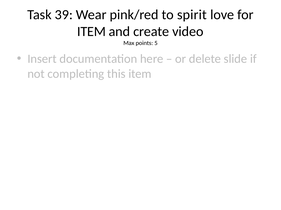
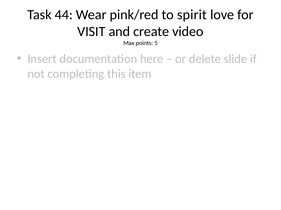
39: 39 -> 44
ITEM at (91, 32): ITEM -> VISIT
